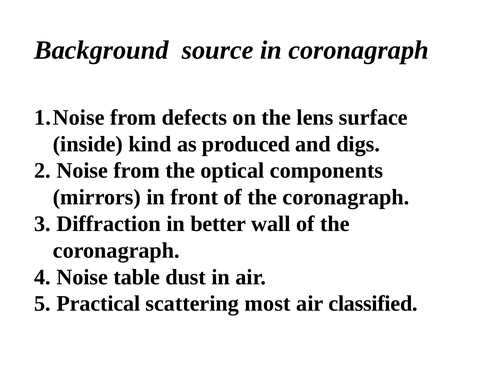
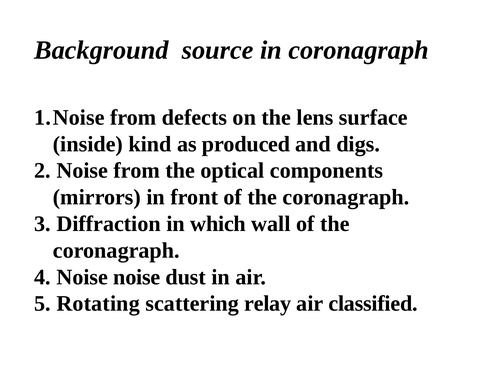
better: better -> which
Noise table: table -> noise
Practical: Practical -> Rotating
most: most -> relay
